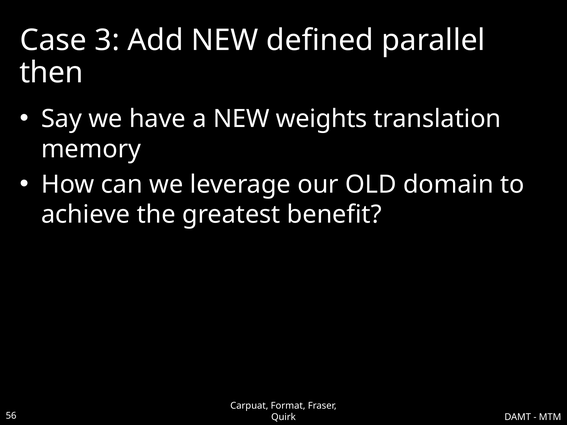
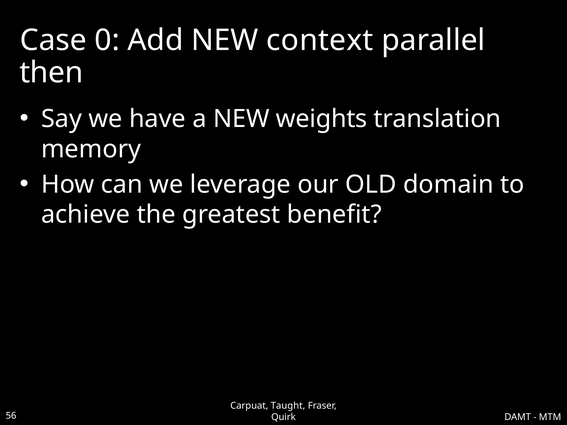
3: 3 -> 0
defined: defined -> context
Format: Format -> Taught
